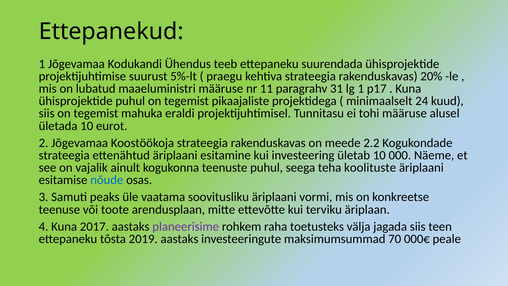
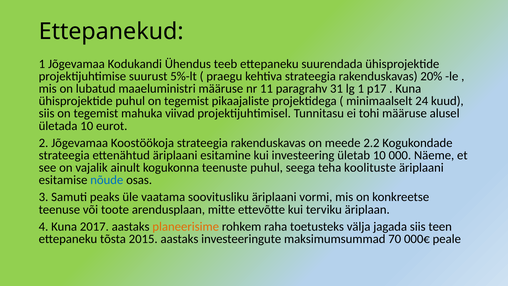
eraldi: eraldi -> viivad
planeerisime colour: purple -> orange
2019: 2019 -> 2015
